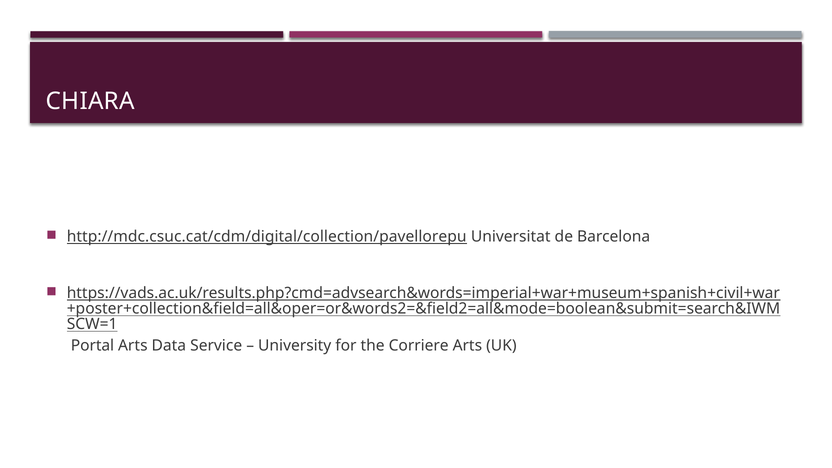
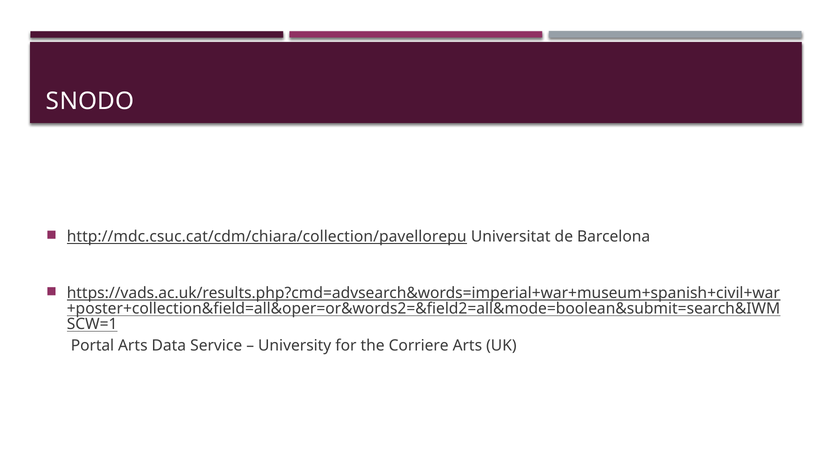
CHIARA: CHIARA -> SNODO
http://mdc.csuc.cat/cdm/digital/collection/pavellorepu: http://mdc.csuc.cat/cdm/digital/collection/pavellorepu -> http://mdc.csuc.cat/cdm/chiara/collection/pavellorepu
